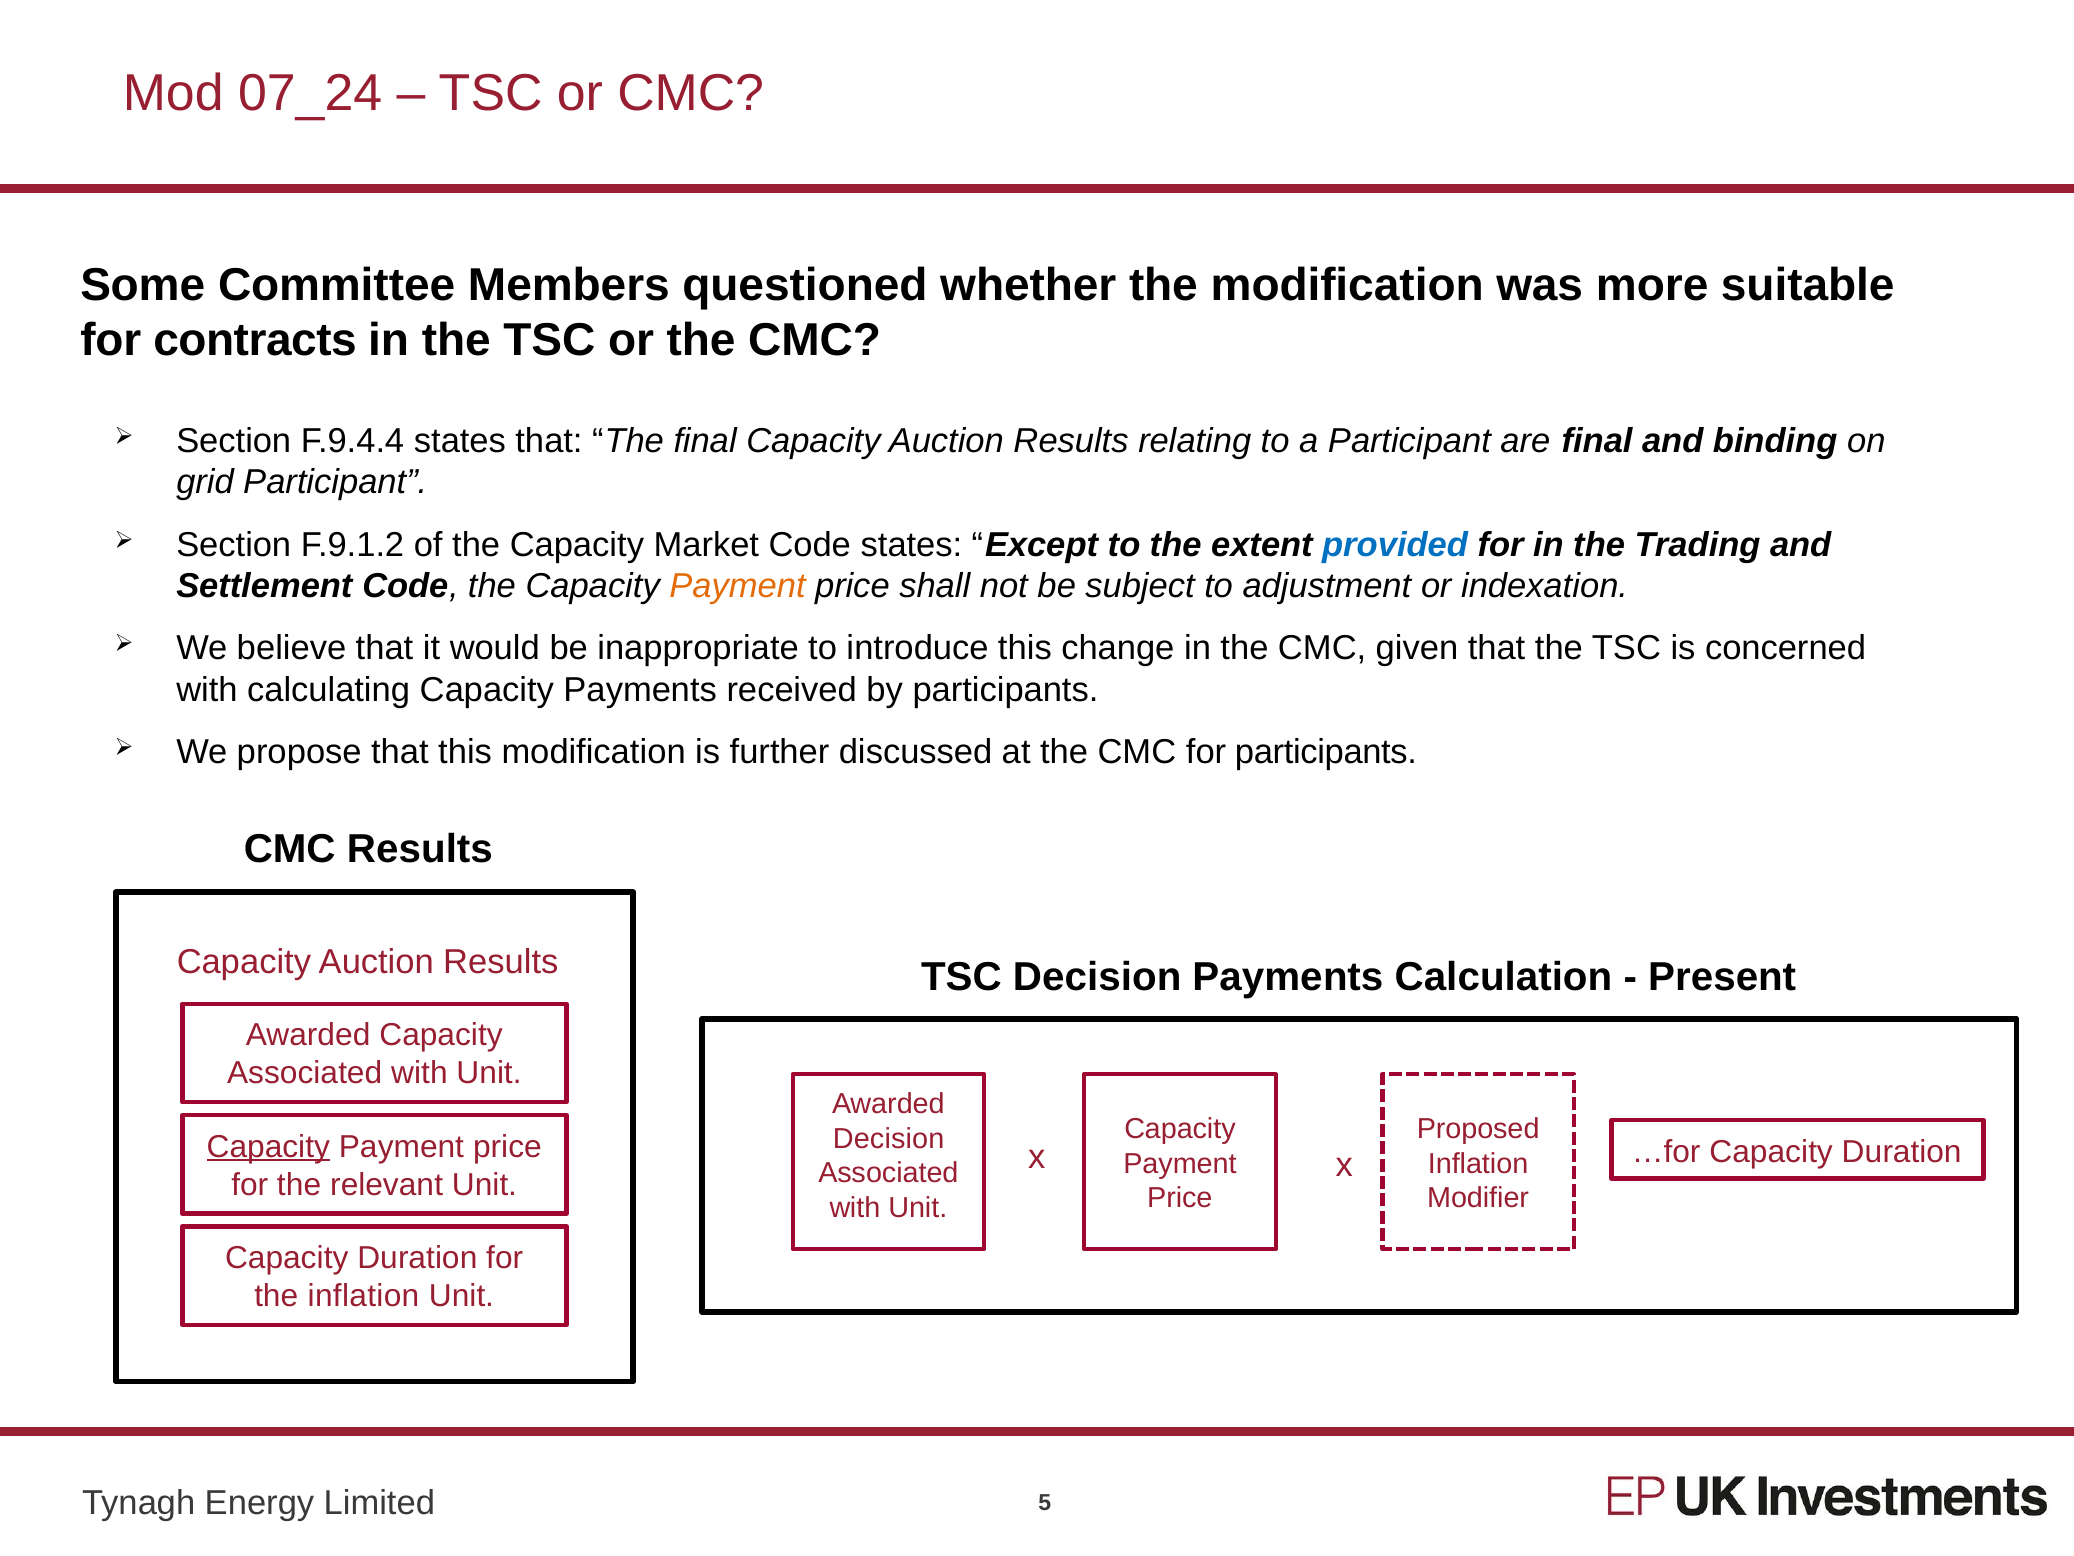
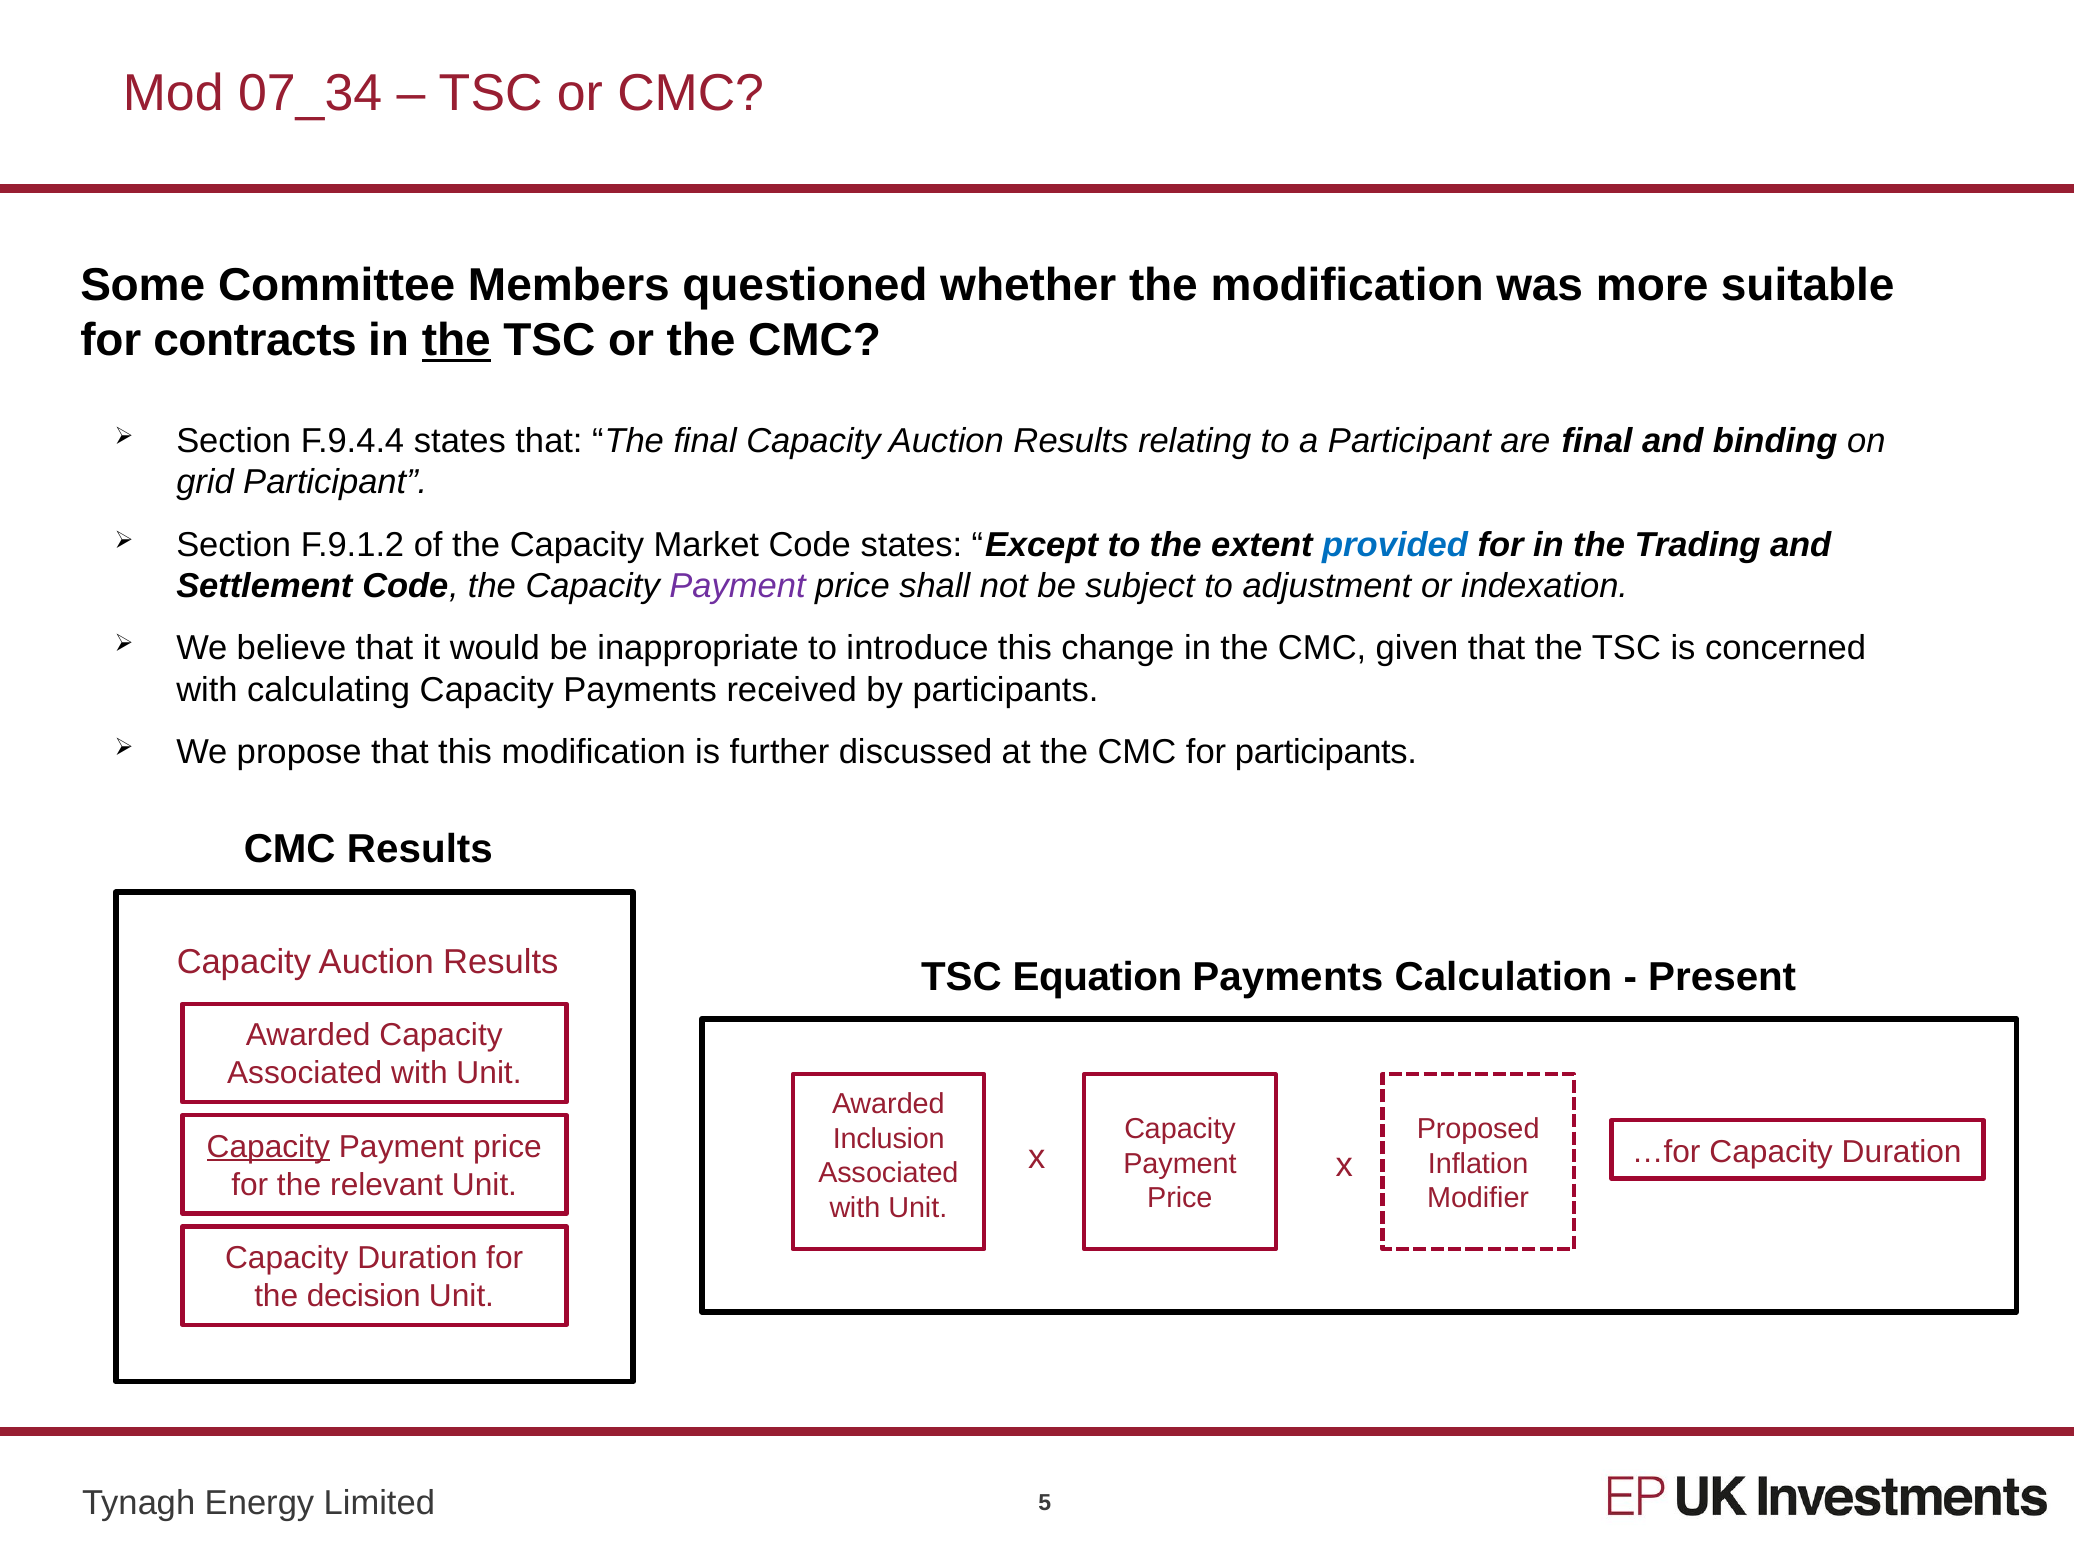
07_24: 07_24 -> 07_34
the at (456, 341) underline: none -> present
Payment at (737, 586) colour: orange -> purple
TSC Decision: Decision -> Equation
Decision at (889, 1138): Decision -> Inclusion
the inflation: inflation -> decision
